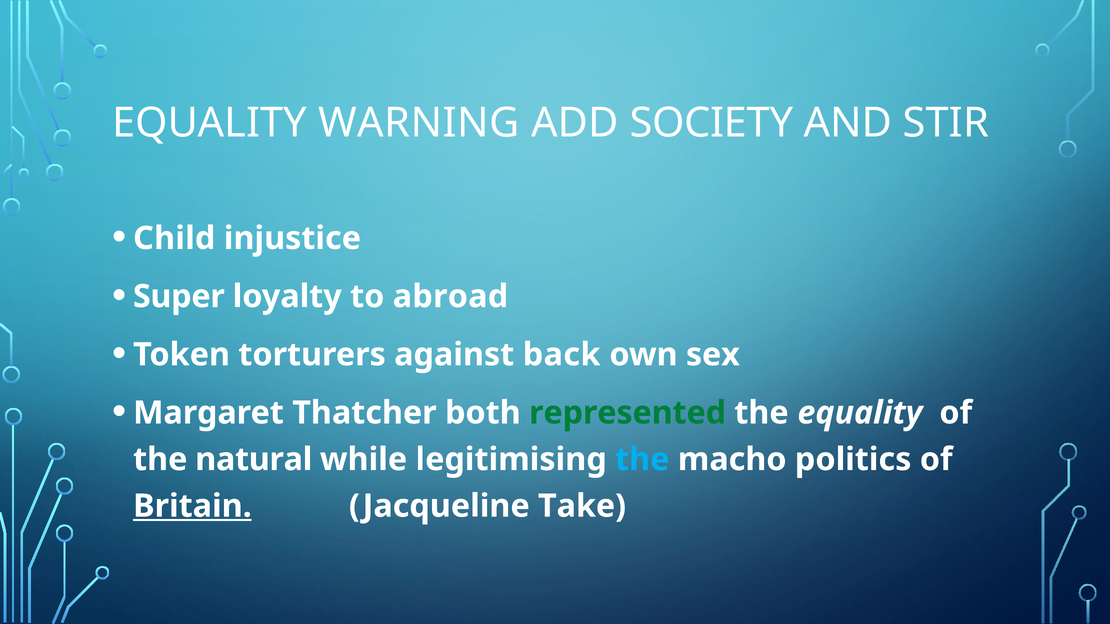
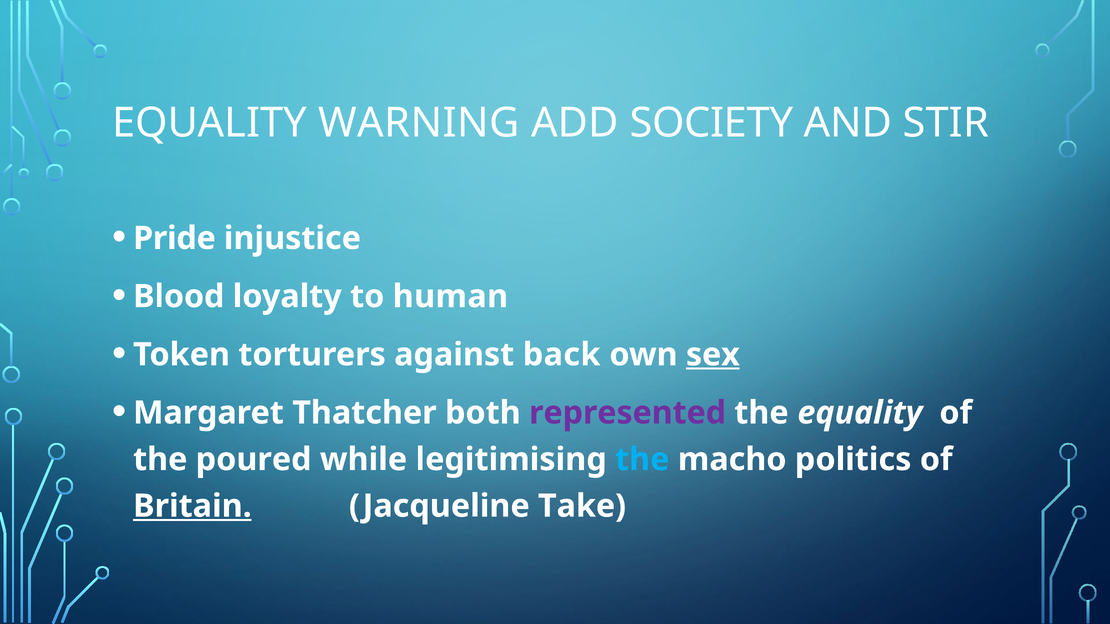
Child: Child -> Pride
Super: Super -> Blood
abroad: abroad -> human
sex underline: none -> present
represented colour: green -> purple
natural: natural -> poured
